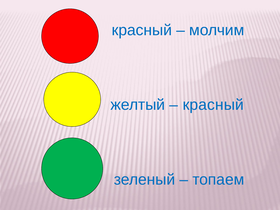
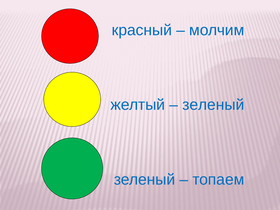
красный at (213, 105): красный -> зеленый
